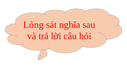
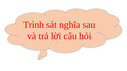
Lỏng: Lỏng -> Trình
